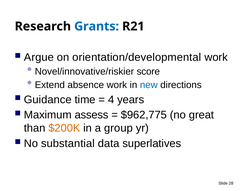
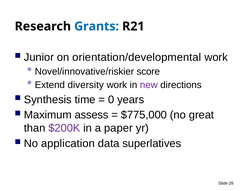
Argue: Argue -> Junior
absence: absence -> diversity
new colour: blue -> purple
Guidance: Guidance -> Synthesis
4: 4 -> 0
$962,775: $962,775 -> $775,000
$200K colour: orange -> purple
group: group -> paper
substantial: substantial -> application
